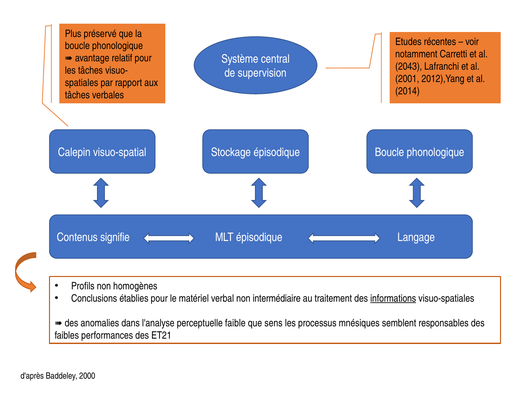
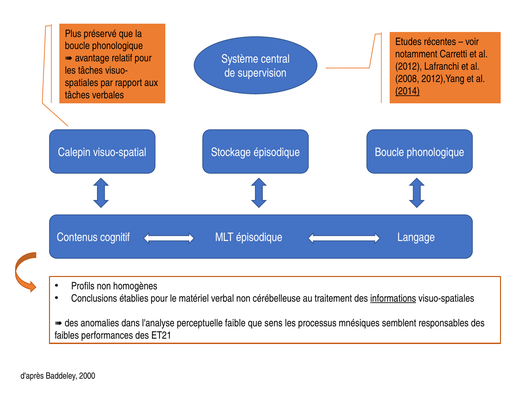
2043: 2043 -> 2012
2001: 2001 -> 2008
2014 underline: none -> present
signifie: signifie -> cognitif
intermédiaire: intermédiaire -> cérébelleuse
